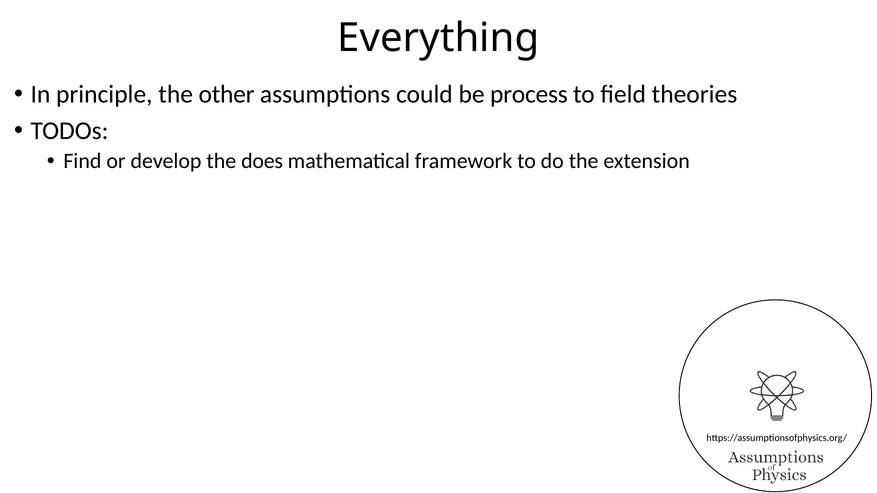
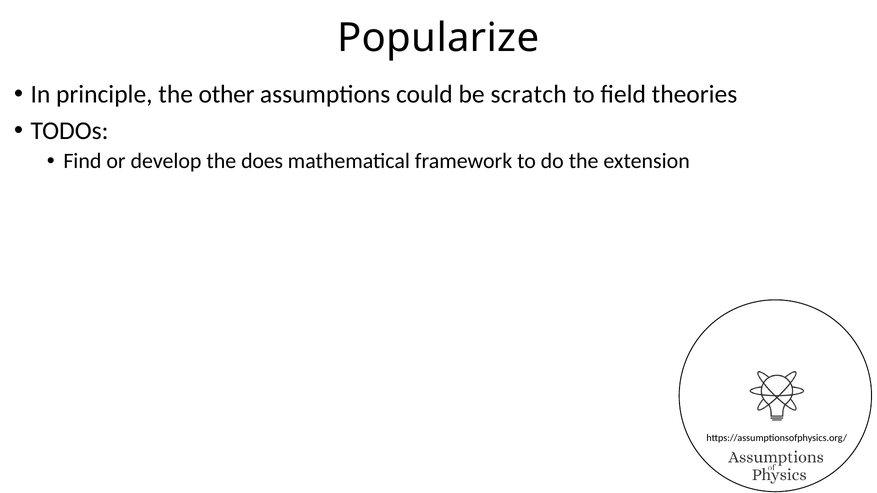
Everything: Everything -> Popularize
process: process -> scratch
